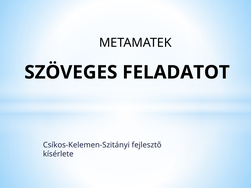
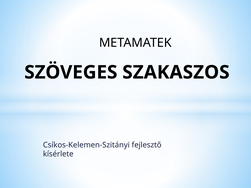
FELADATOT: FELADATOT -> SZAKASZOS
